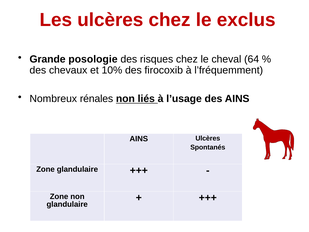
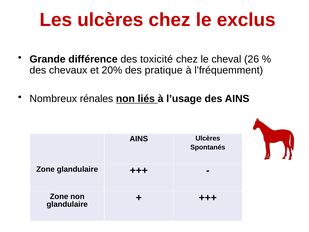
posologie: posologie -> différence
risques: risques -> toxicité
64: 64 -> 26
10%: 10% -> 20%
firocoxib: firocoxib -> pratique
